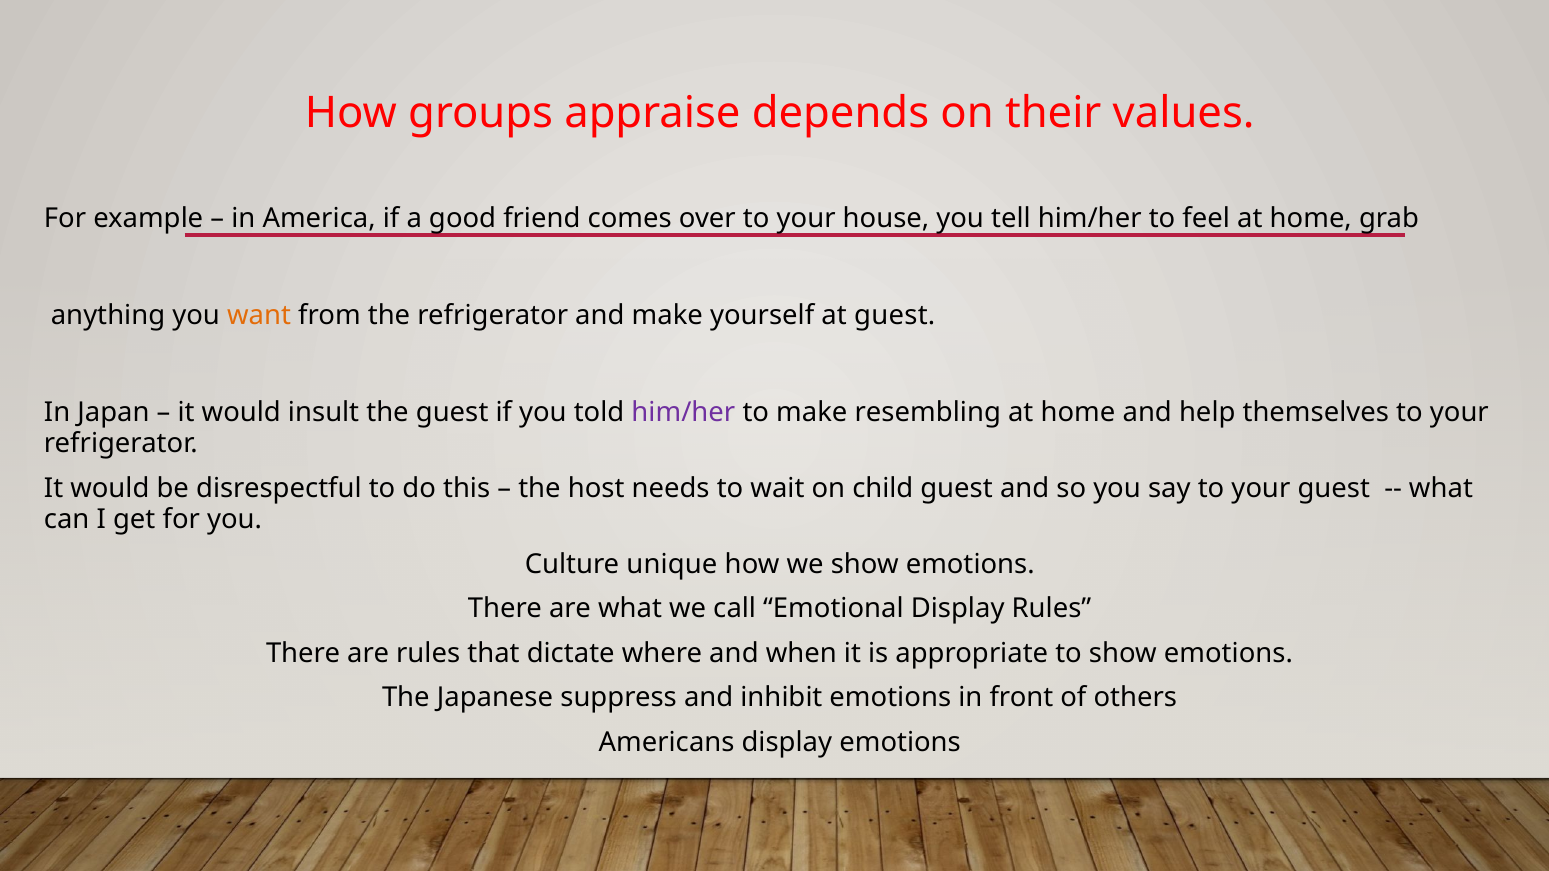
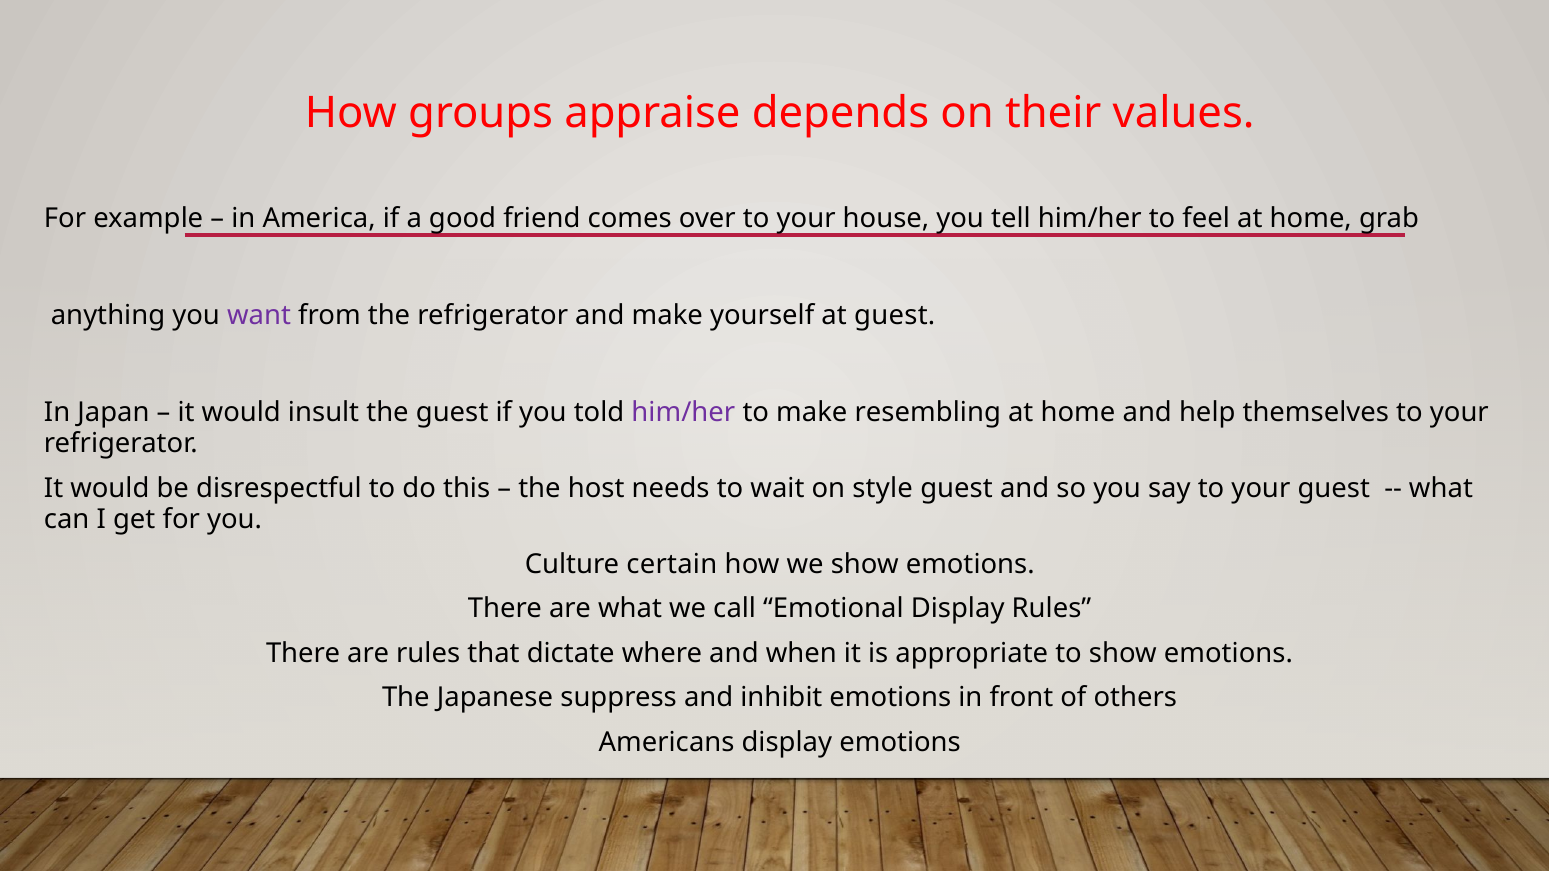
want colour: orange -> purple
child: child -> style
unique: unique -> certain
